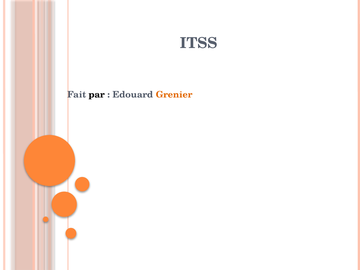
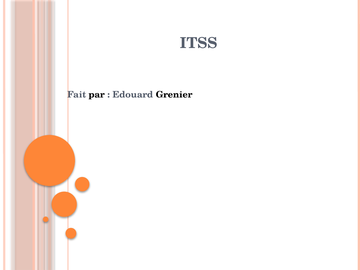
Grenier colour: orange -> black
